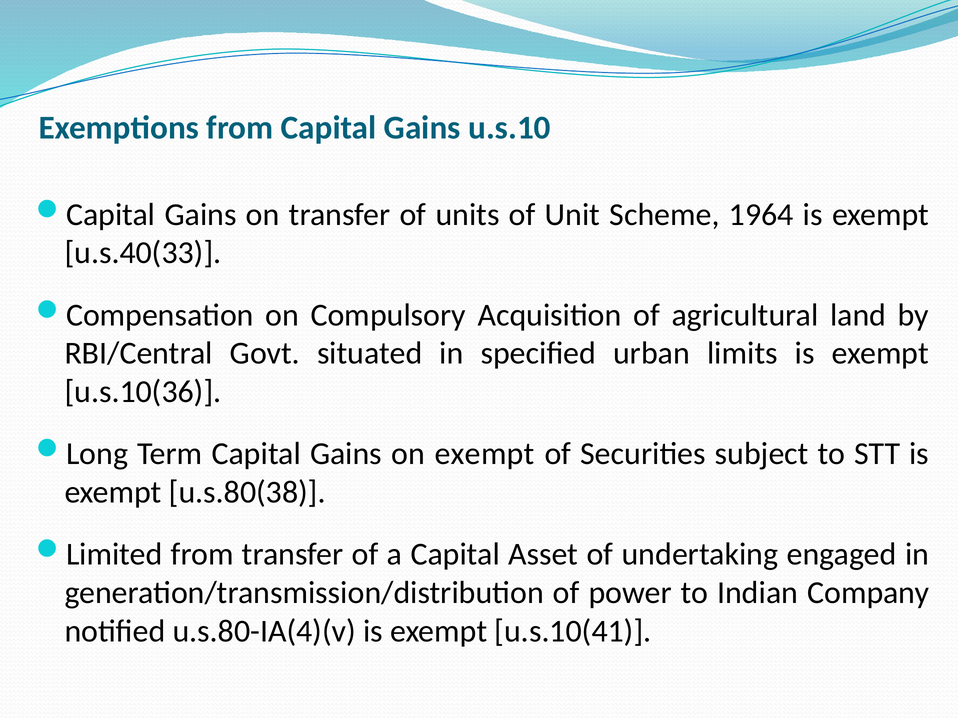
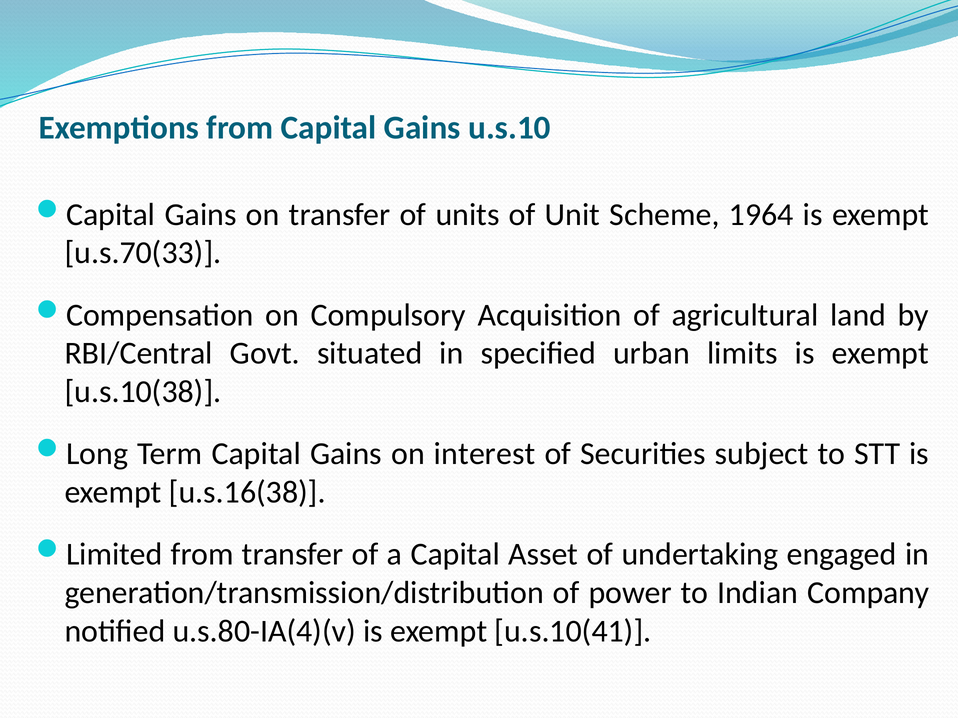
u.s.40(33: u.s.40(33 -> u.s.70(33
u.s.10(36: u.s.10(36 -> u.s.10(38
on exempt: exempt -> interest
u.s.80(38: u.s.80(38 -> u.s.16(38
